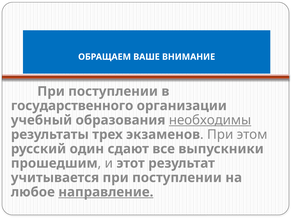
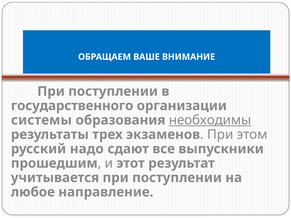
учебный: учебный -> системы
один: один -> надо
направление underline: present -> none
